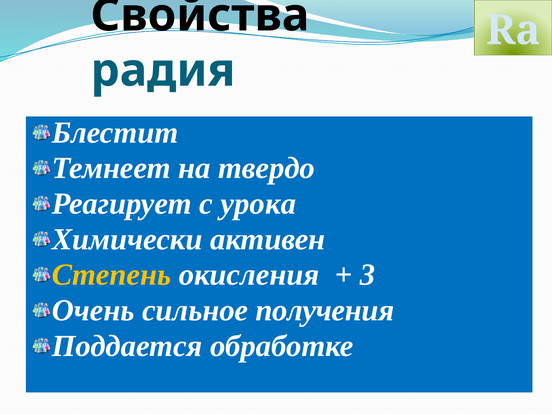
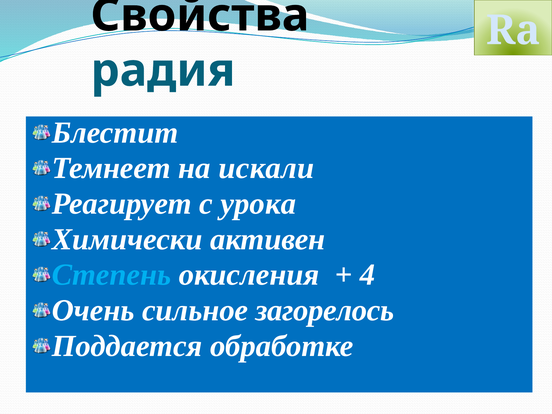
твердо: твердо -> искали
Степень colour: yellow -> light blue
3: 3 -> 4
получения: получения -> загорелось
